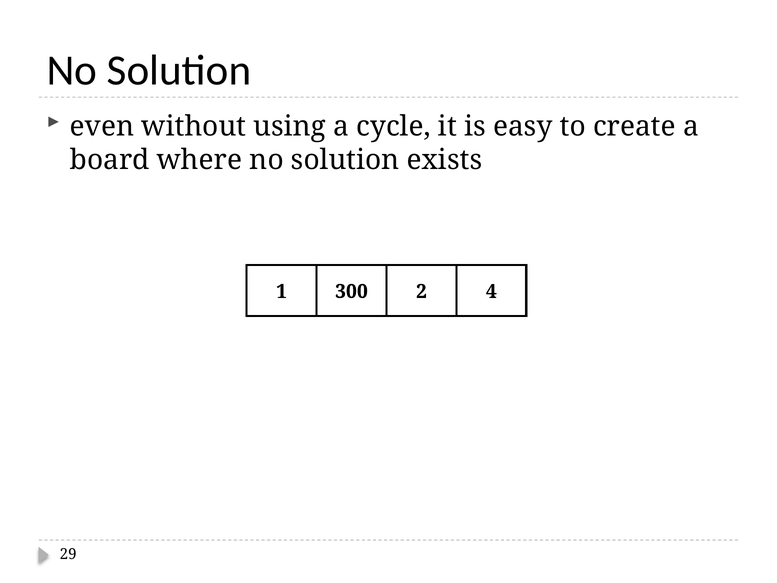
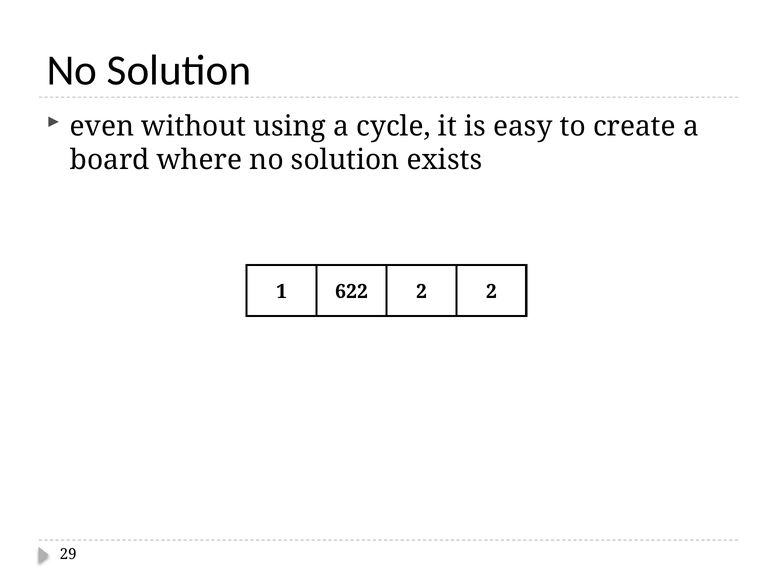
300: 300 -> 622
2 4: 4 -> 2
